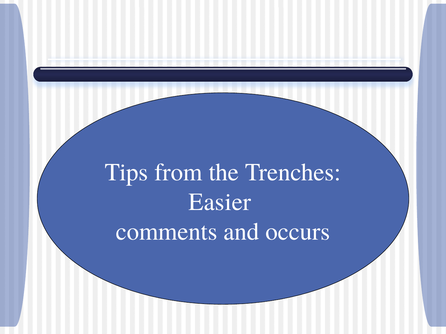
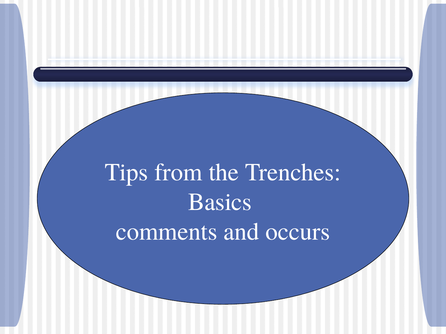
Easier: Easier -> Basics
